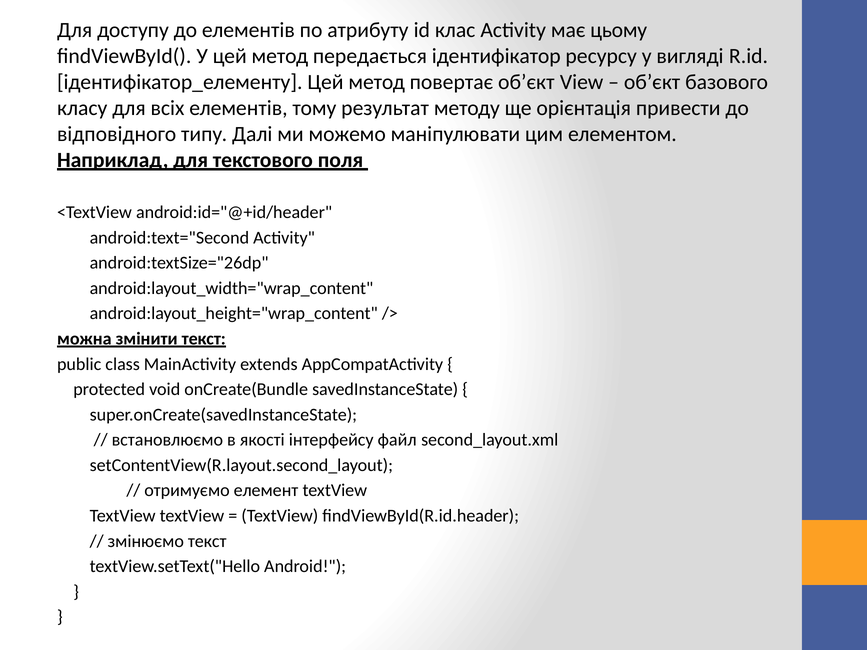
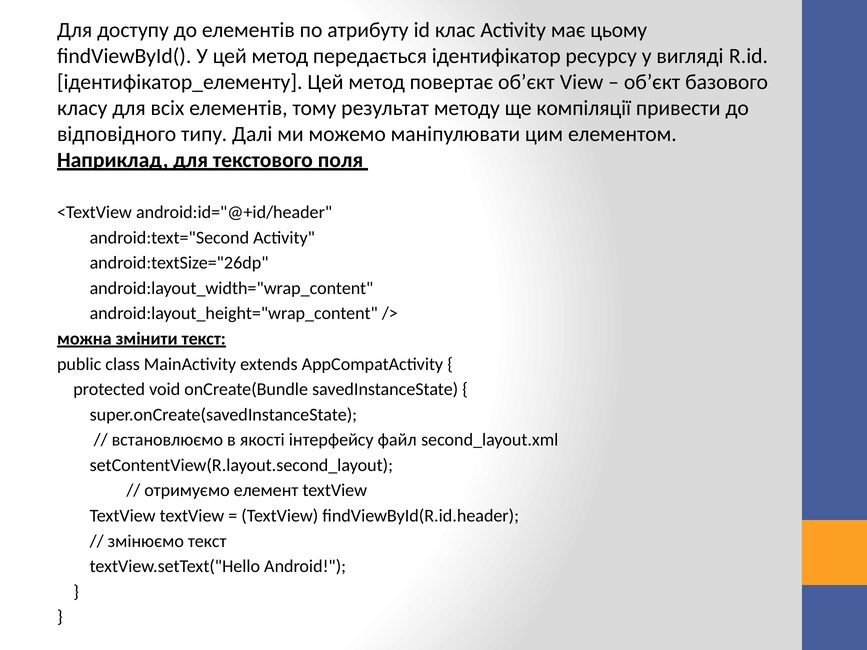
орієнтація: орієнтація -> компіляції
